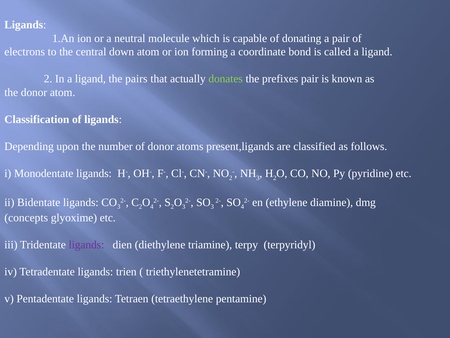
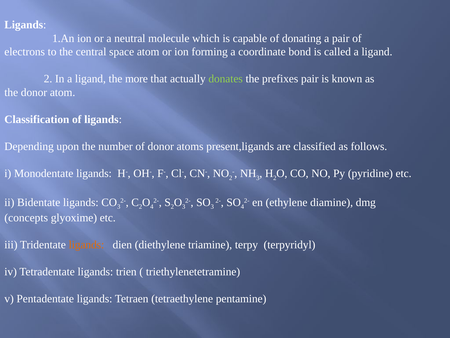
down: down -> space
pairs: pairs -> more
ligands at (86, 244) colour: purple -> orange
